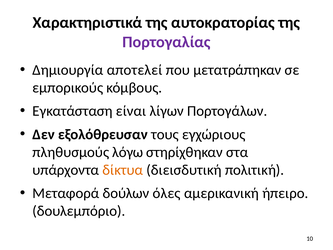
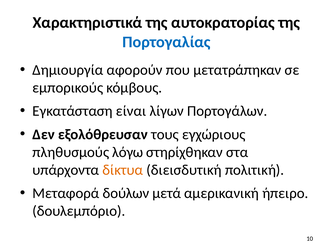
Πορτογαλίας colour: purple -> blue
αποτελεί: αποτελεί -> αφορούν
όλες: όλες -> μετά
